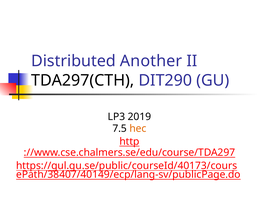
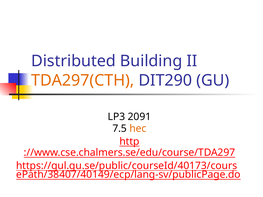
Another: Another -> Building
TDA297(CTH colour: black -> orange
2019: 2019 -> 2091
